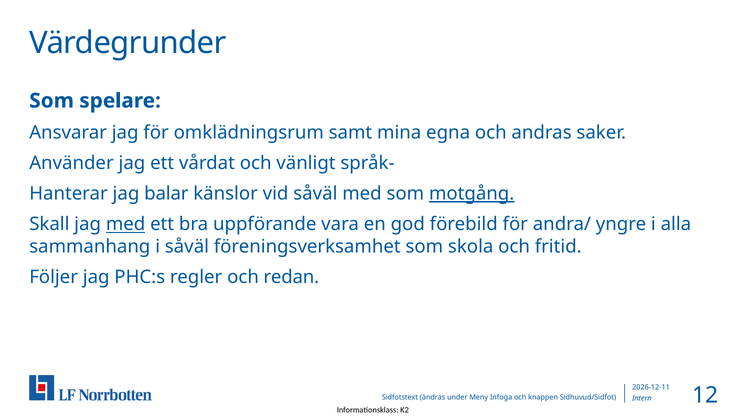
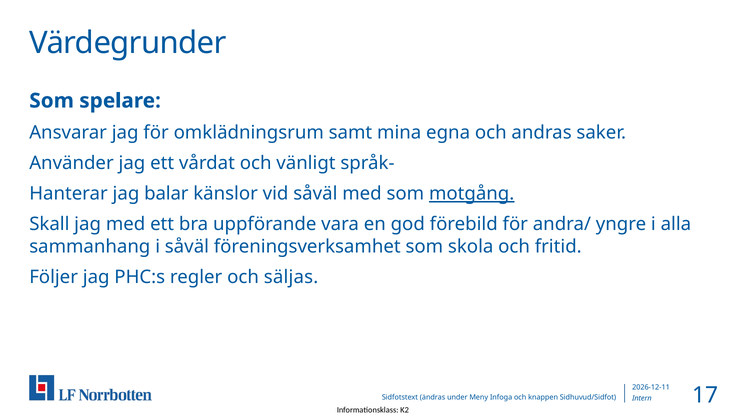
med at (126, 225) underline: present -> none
redan: redan -> säljas
12: 12 -> 17
